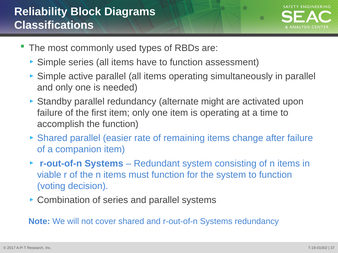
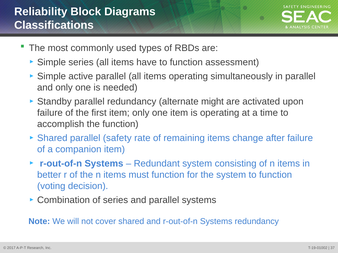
easier: easier -> safety
viable: viable -> better
